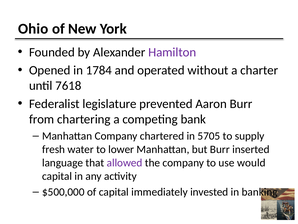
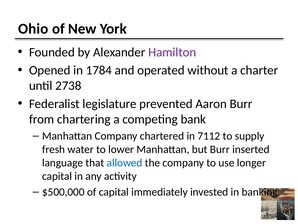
7618: 7618 -> 2738
5705: 5705 -> 7112
allowed colour: purple -> blue
would: would -> longer
